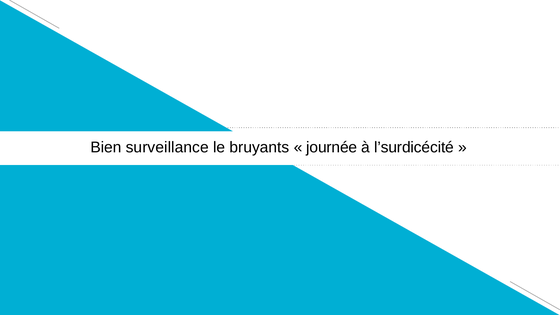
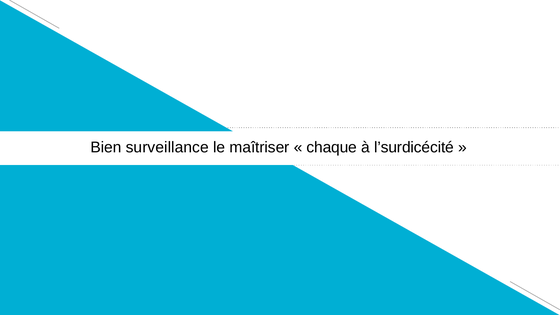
bruyants: bruyants -> maîtriser
journée: journée -> chaque
